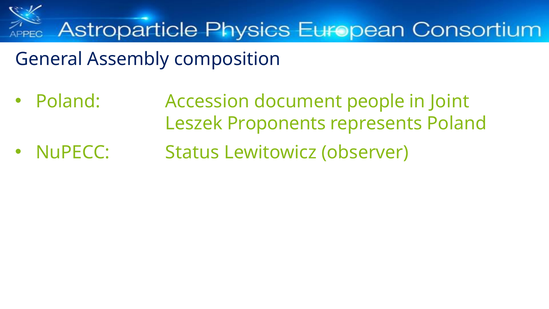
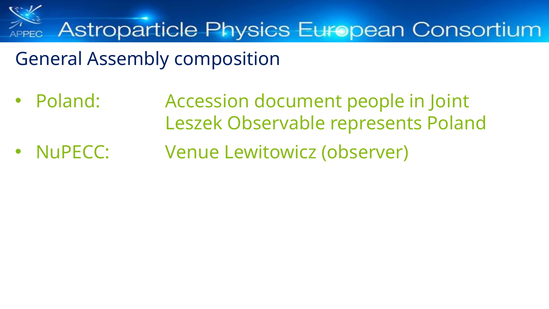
Proponents: Proponents -> Observable
Status: Status -> Venue
